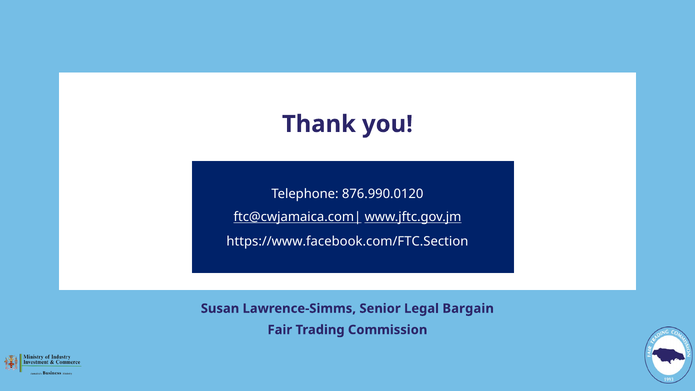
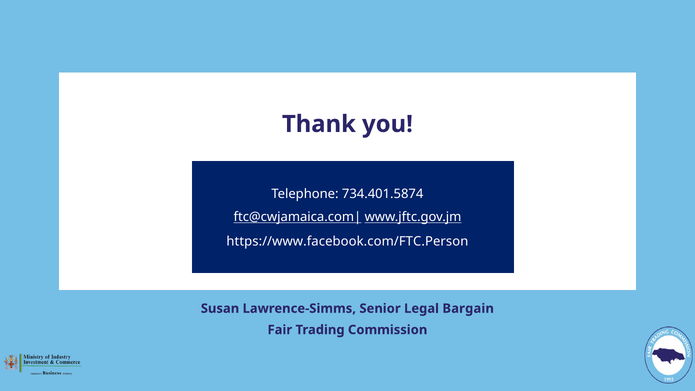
876.990.0120: 876.990.0120 -> 734.401.5874
https://www.facebook.com/FTC.Section: https://www.facebook.com/FTC.Section -> https://www.facebook.com/FTC.Person
